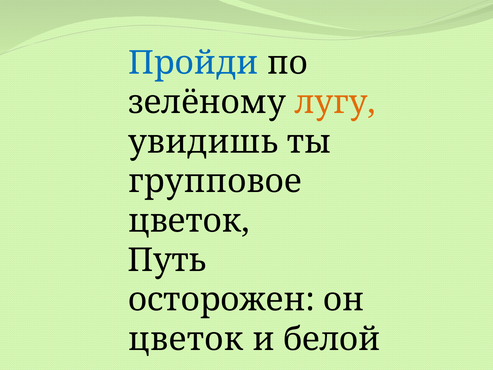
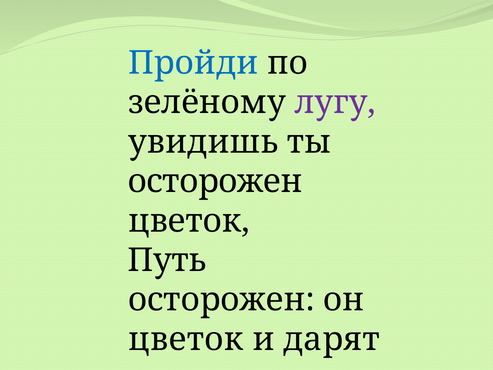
лугу colour: orange -> purple
групповое at (215, 181): групповое -> осторожен
белой: белой -> дарят
